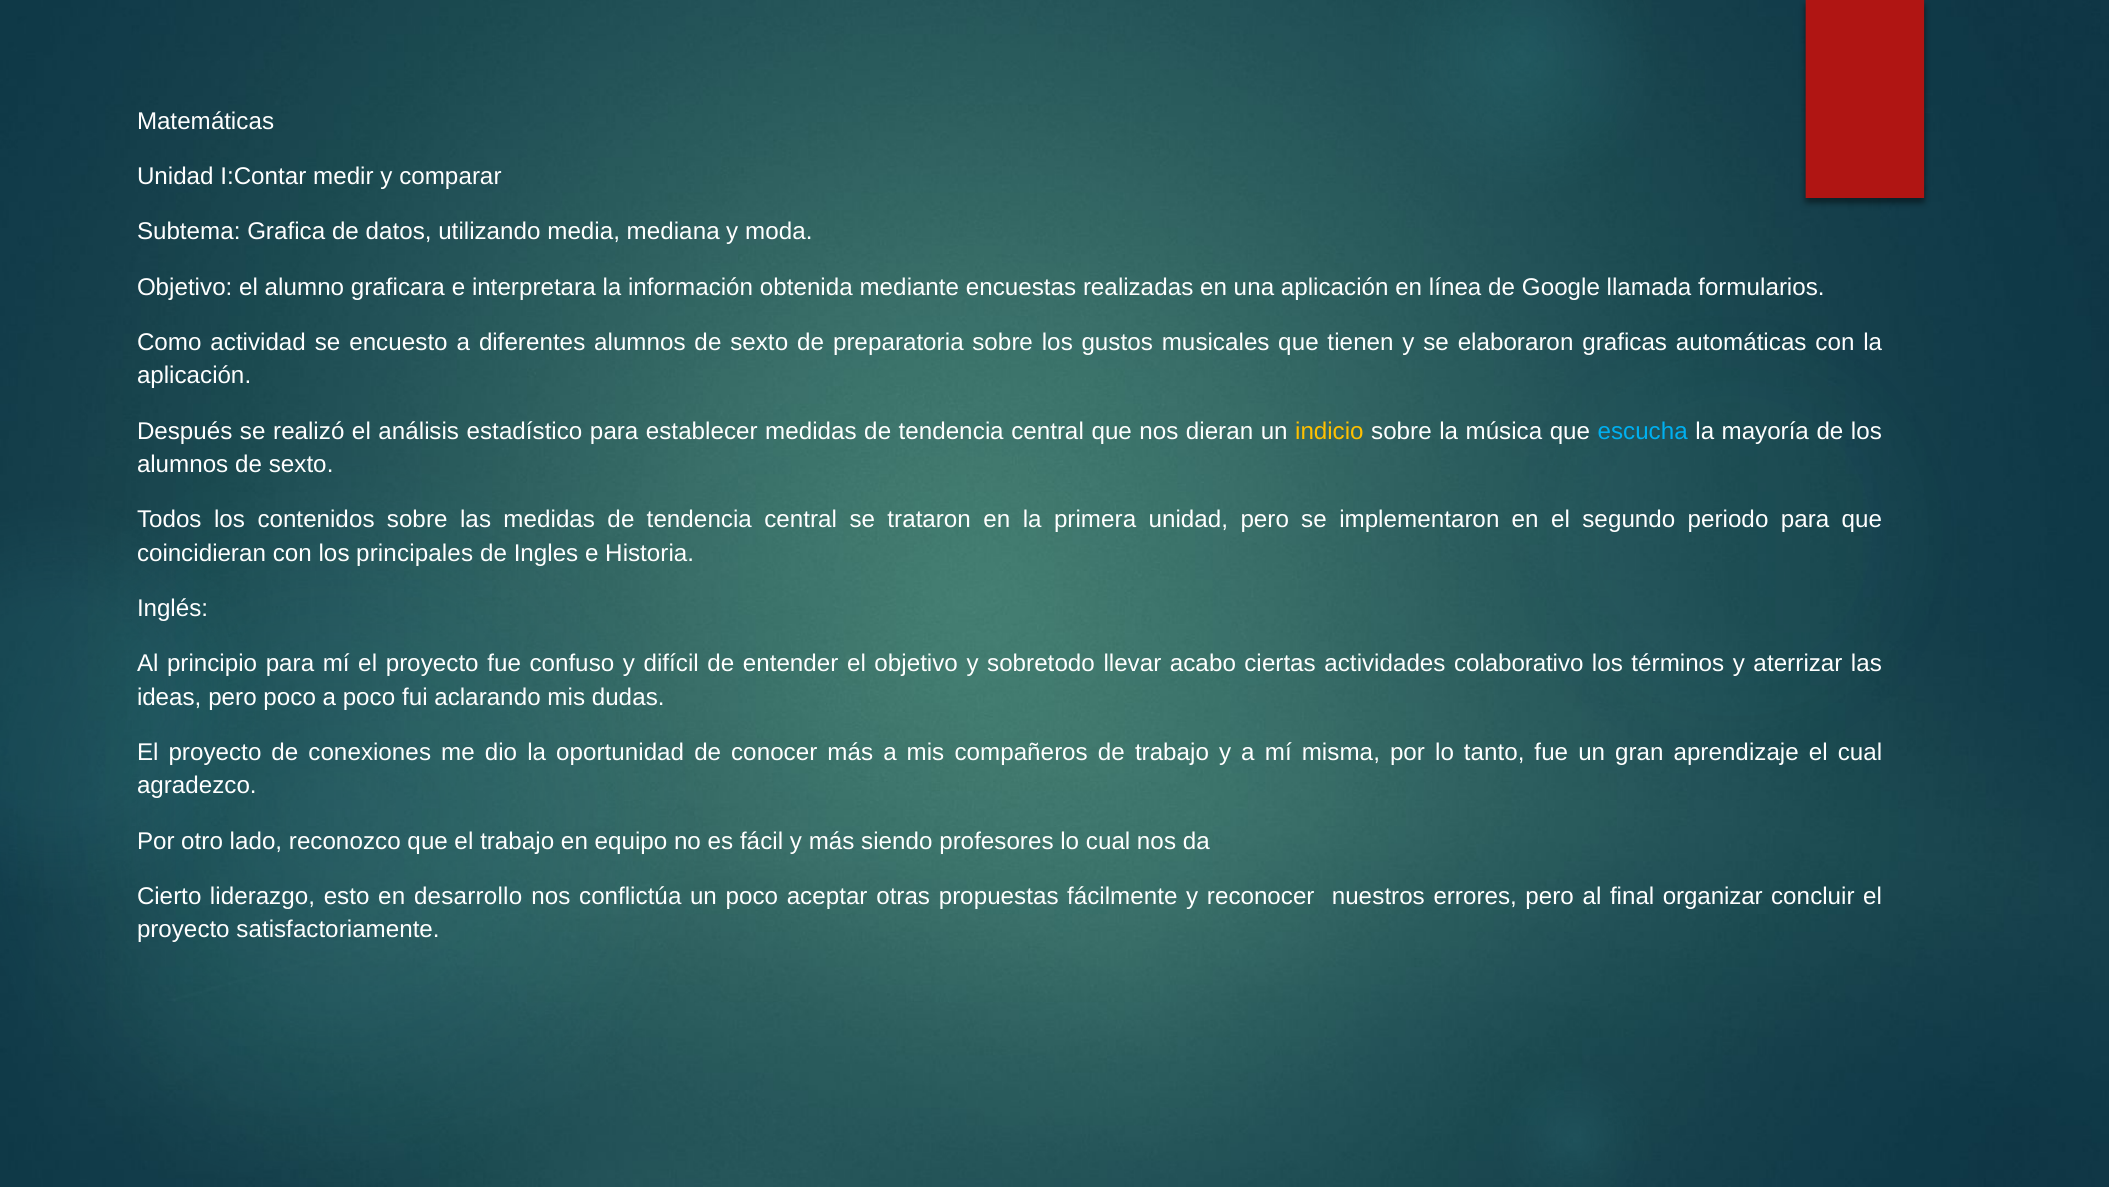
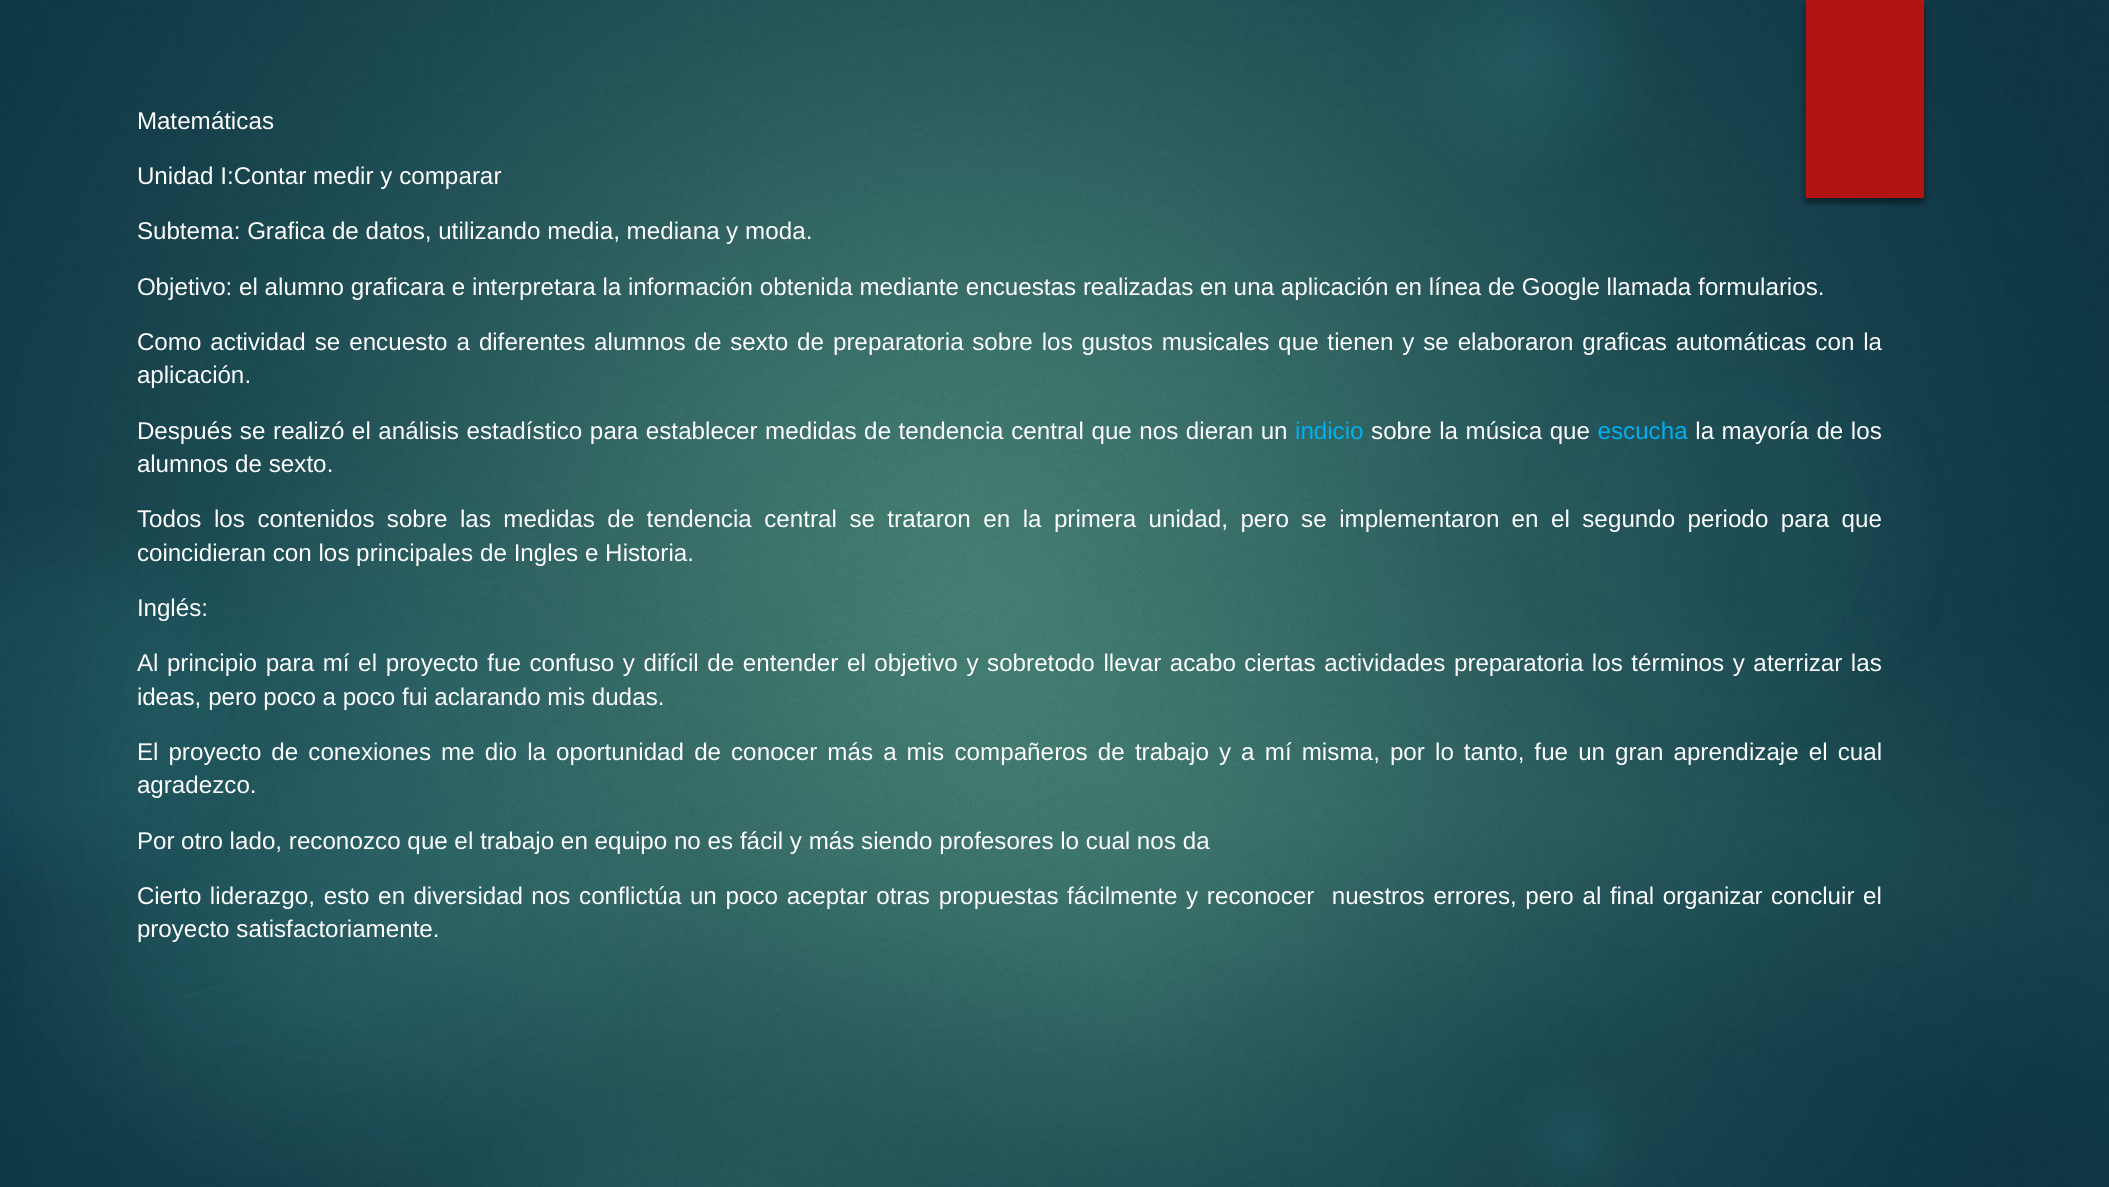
indicio colour: yellow -> light blue
actividades colaborativo: colaborativo -> preparatoria
desarrollo: desarrollo -> diversidad
